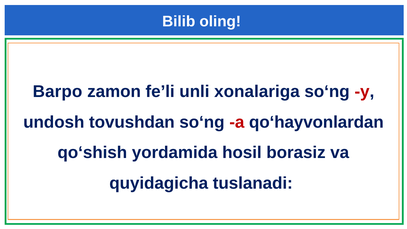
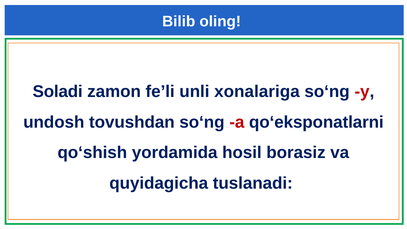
Barpo: Barpo -> Soladi
qo‘hayvonlardan: qo‘hayvonlardan -> qo‘eksponatlarni
